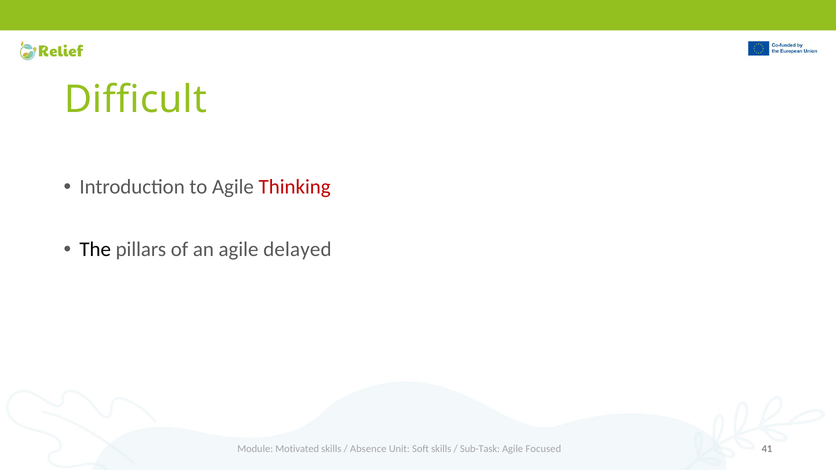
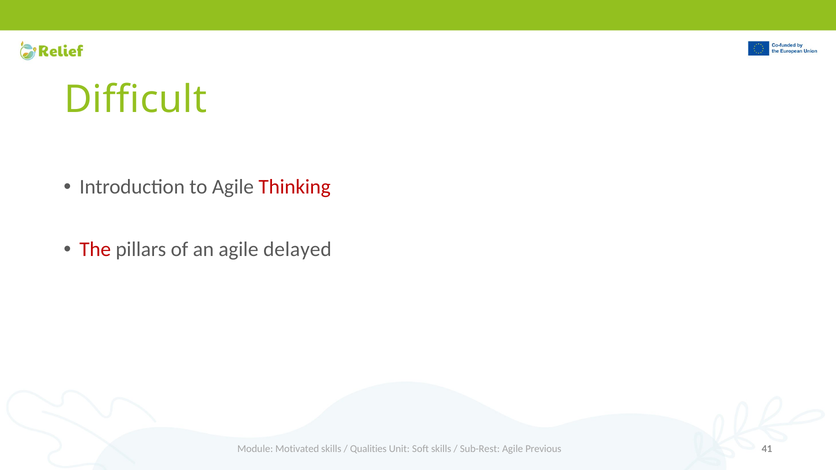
The colour: black -> red
Absence: Absence -> Qualities
Sub-Task: Sub-Task -> Sub-Rest
Focused: Focused -> Previous
